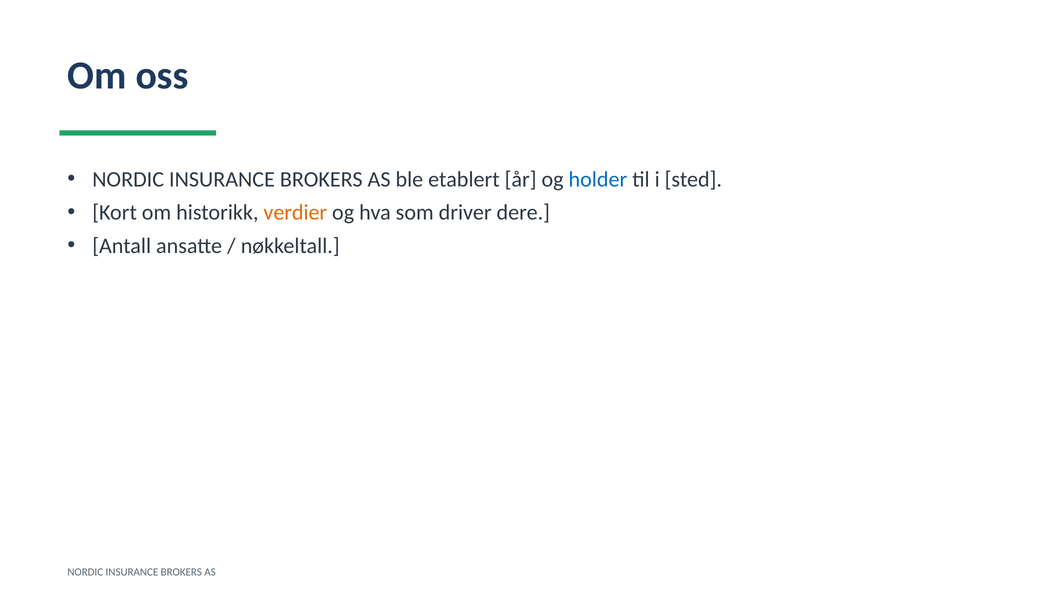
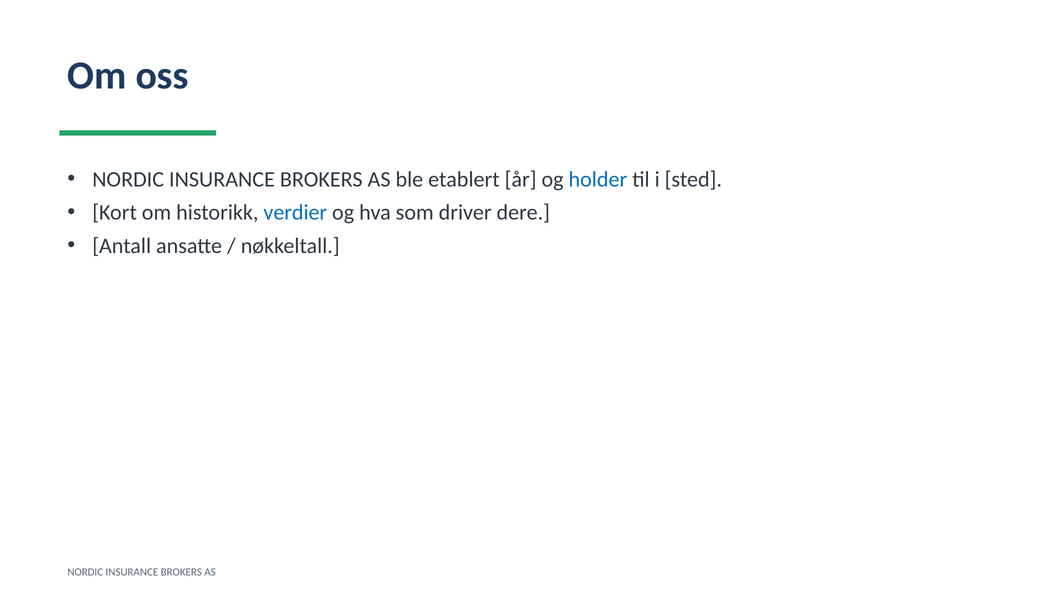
verdier colour: orange -> blue
